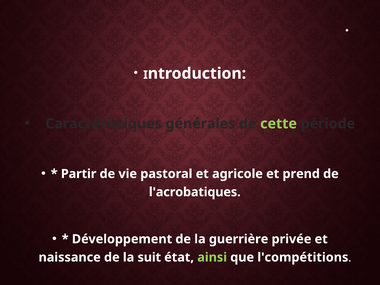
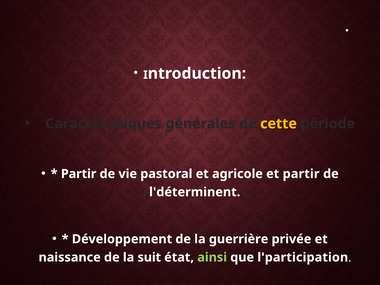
cette colour: light green -> yellow
et prend: prend -> partir
l'acrobatiques: l'acrobatiques -> l'déterminent
l'compétitions: l'compétitions -> l'participation
